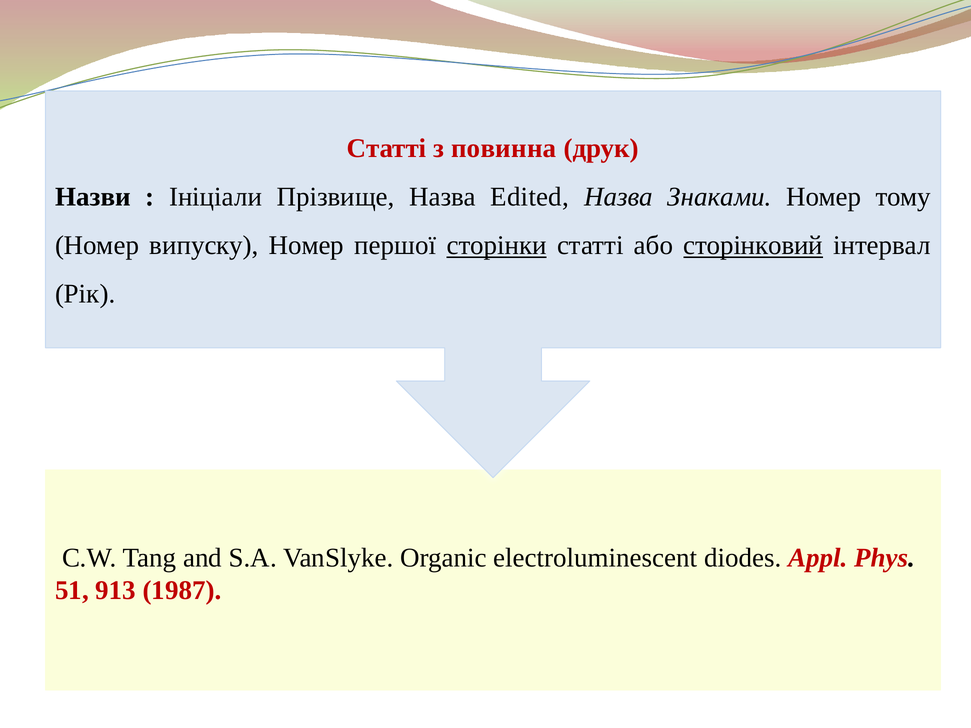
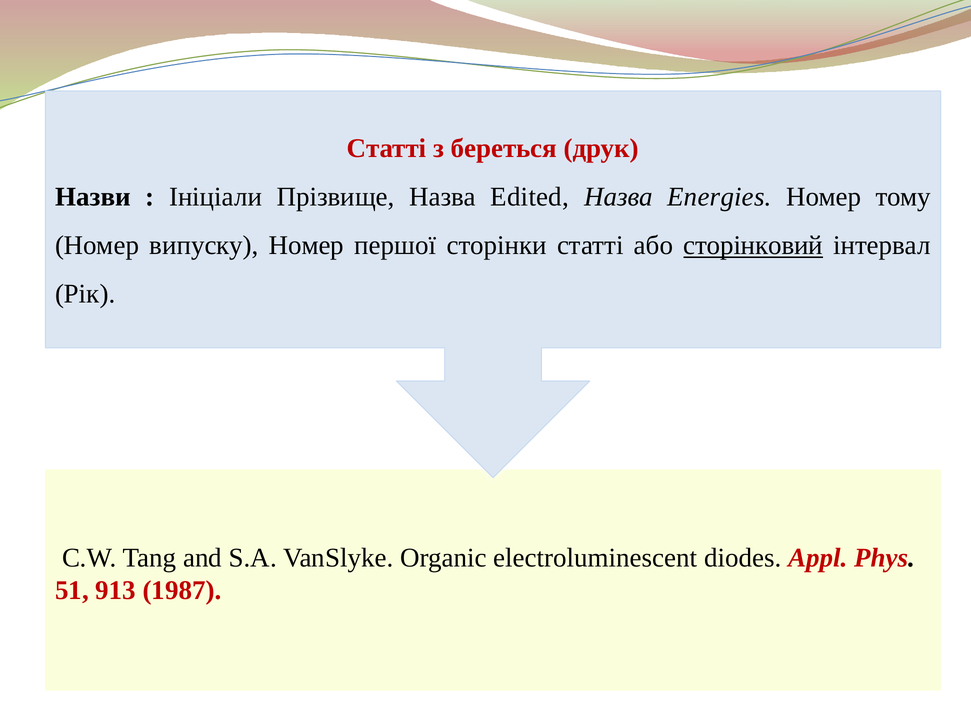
повинна: повинна -> береться
Знаками: Знаками -> Energies
сторінки underline: present -> none
